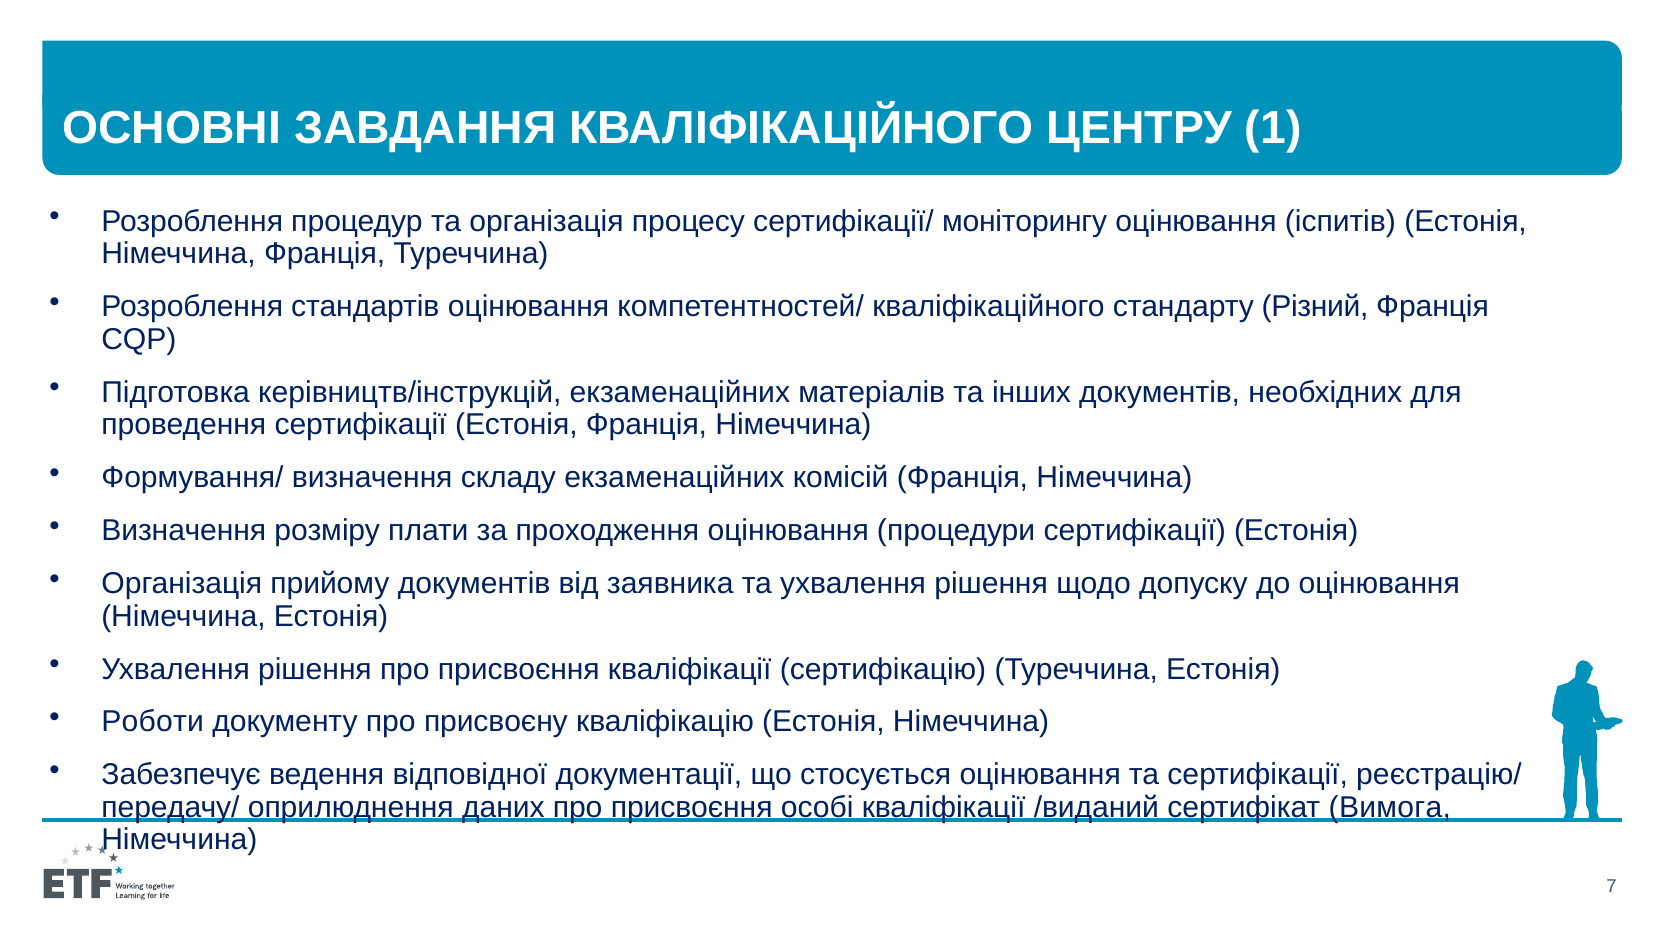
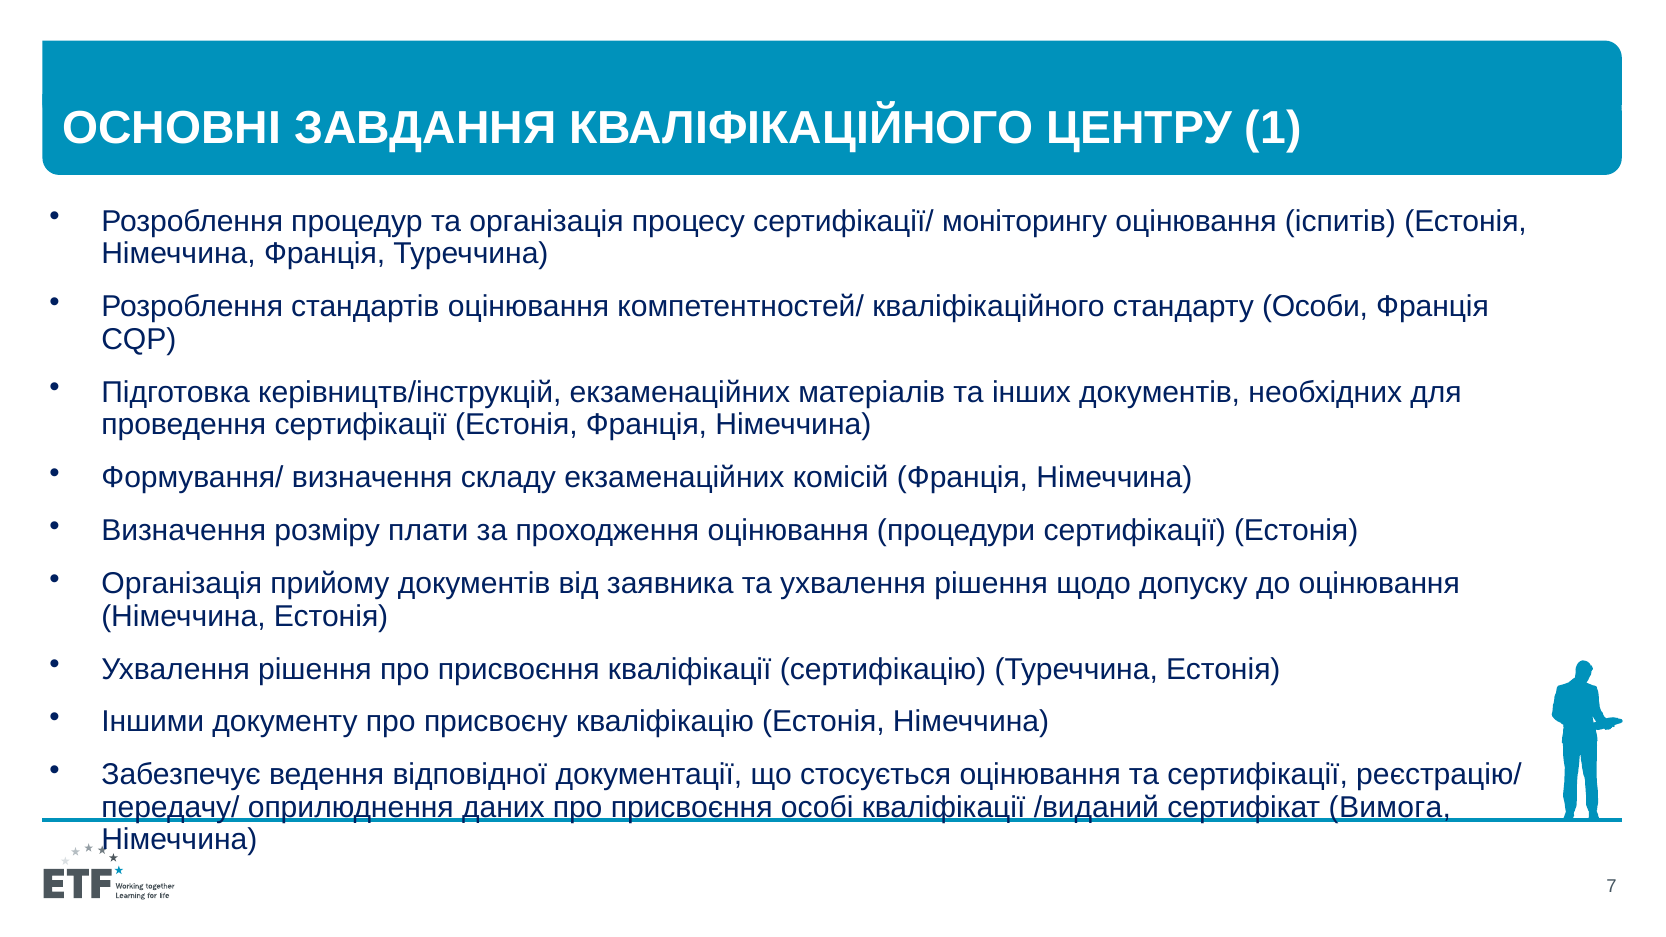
Різний: Різний -> Особи
Роботи: Роботи -> Іншими
